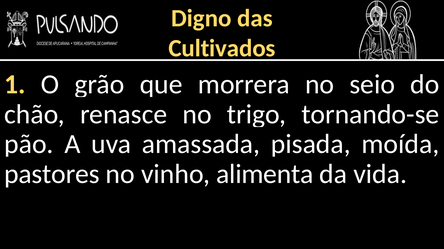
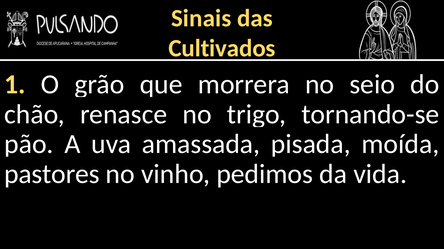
Digno: Digno -> Sinais
alimenta: alimenta -> pedimos
